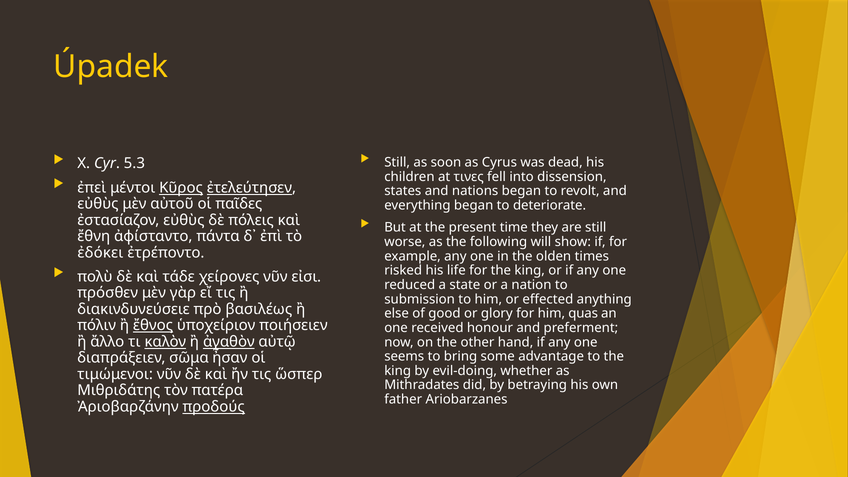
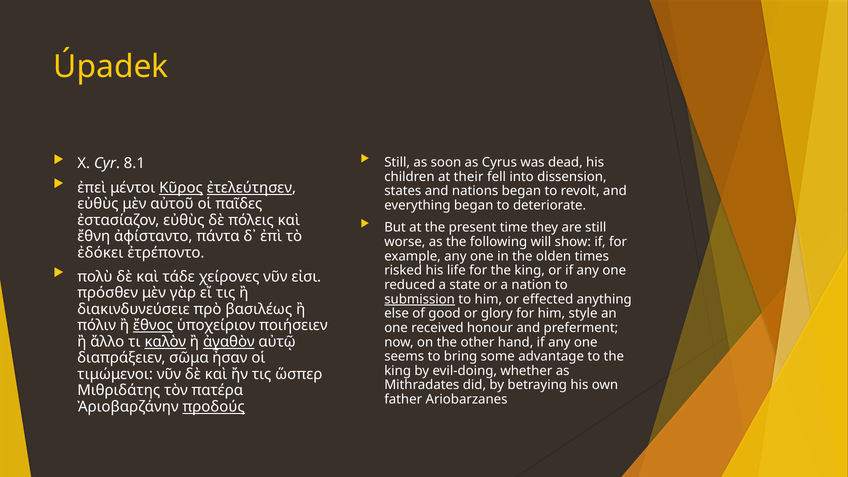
5.3: 5.3 -> 8.1
τινες: τινες -> their
submission underline: none -> present
quas: quas -> style
